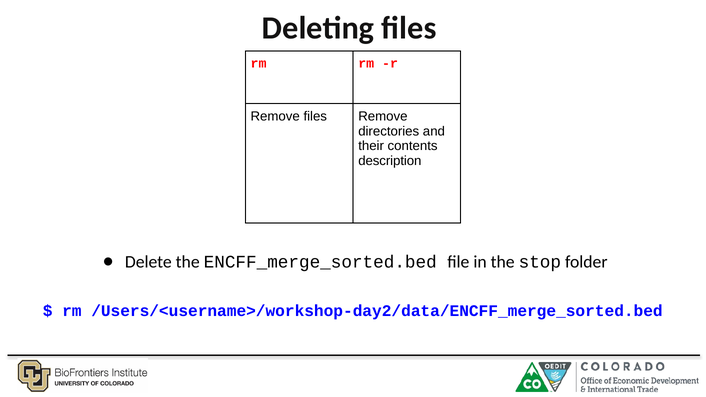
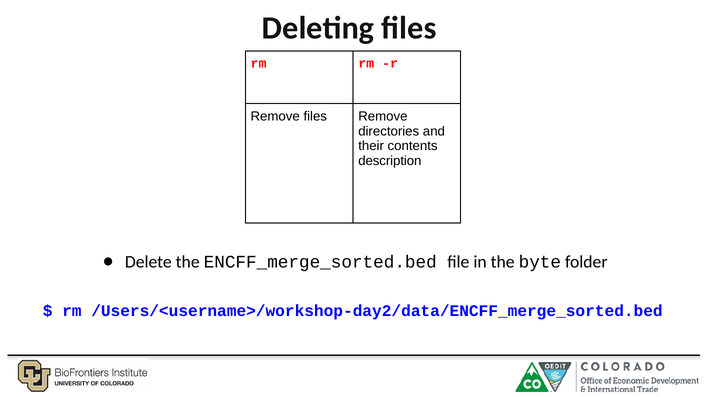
stop: stop -> byte
